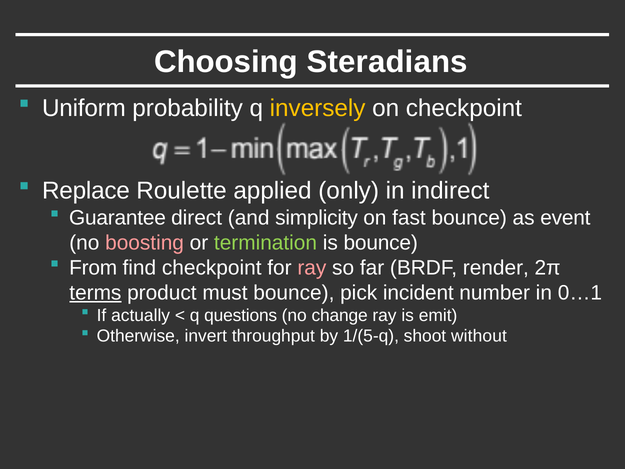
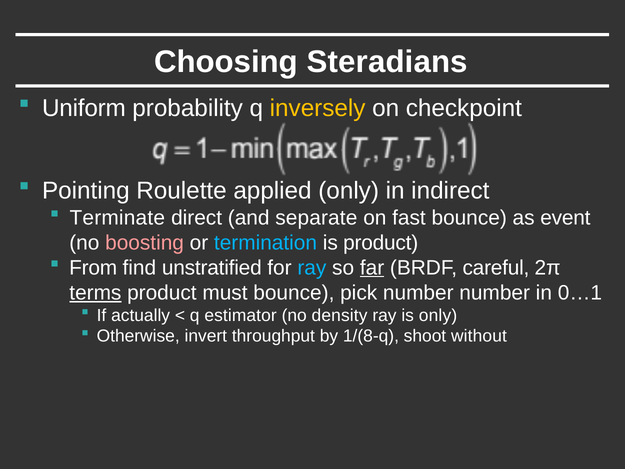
Replace: Replace -> Pointing
Guarantee: Guarantee -> Terminate
simplicity: simplicity -> separate
termination colour: light green -> light blue
is bounce: bounce -> product
find checkpoint: checkpoint -> unstratified
ray at (312, 268) colour: pink -> light blue
far underline: none -> present
render: render -> careful
pick incident: incident -> number
questions: questions -> estimator
change: change -> density
is emit: emit -> only
1/(5-q: 1/(5-q -> 1/(8-q
